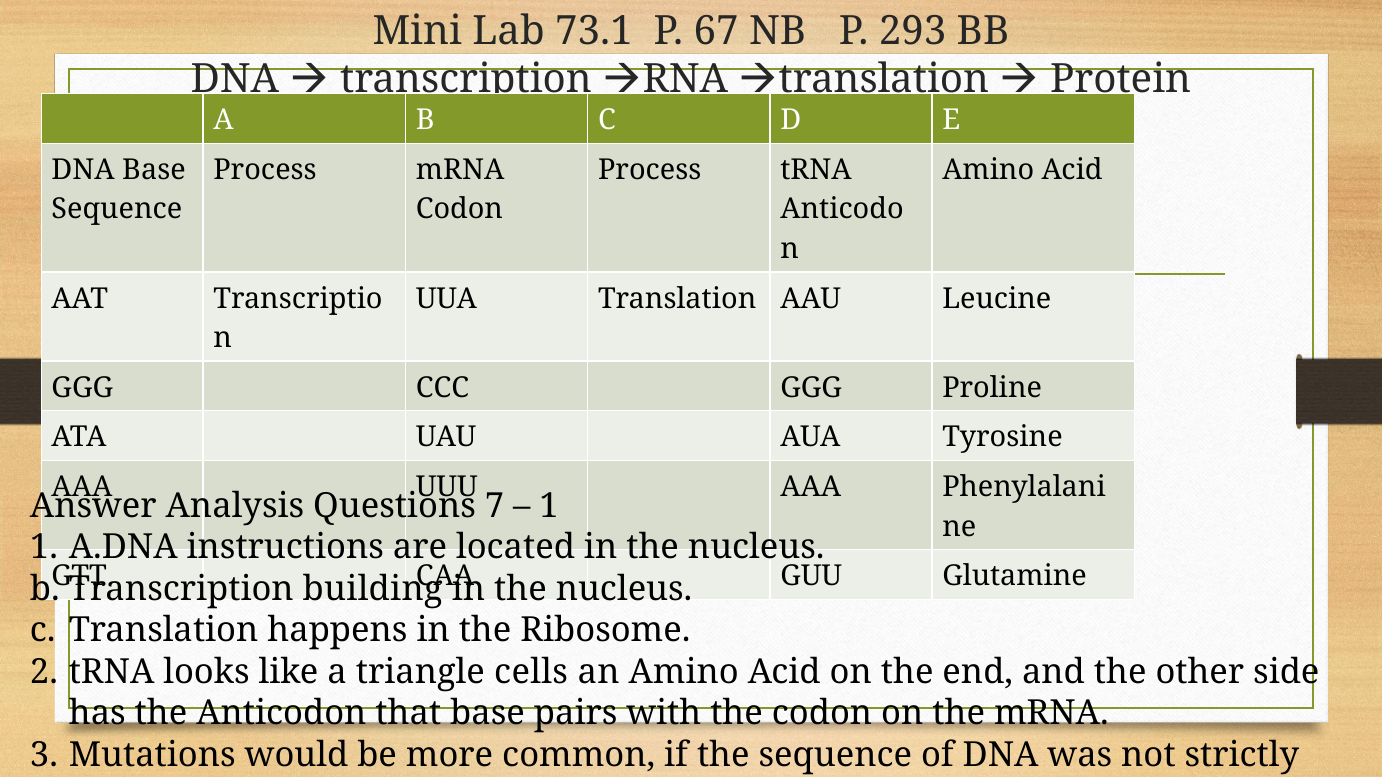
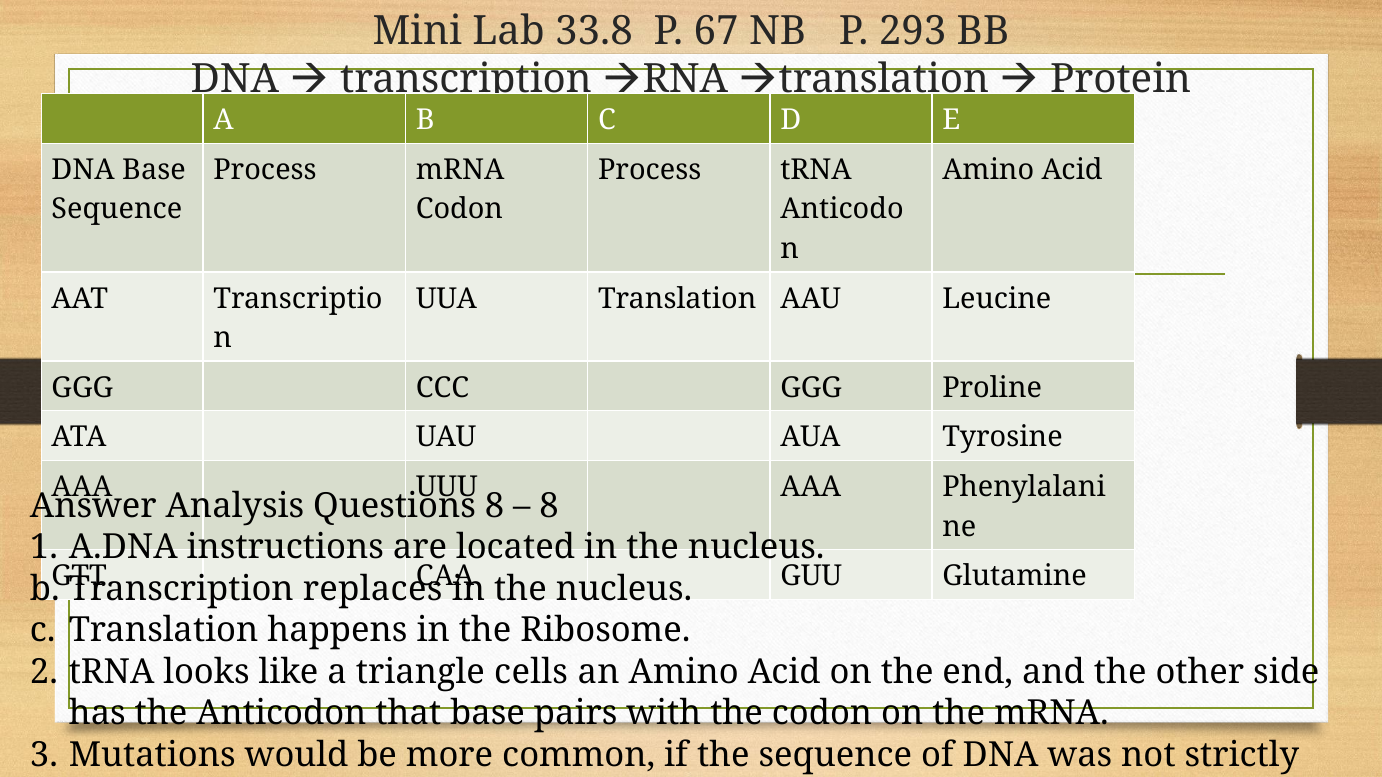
73.1: 73.1 -> 33.8
7 at (495, 506): 7 -> 8
1 at (549, 506): 1 -> 8
building: building -> replaces
